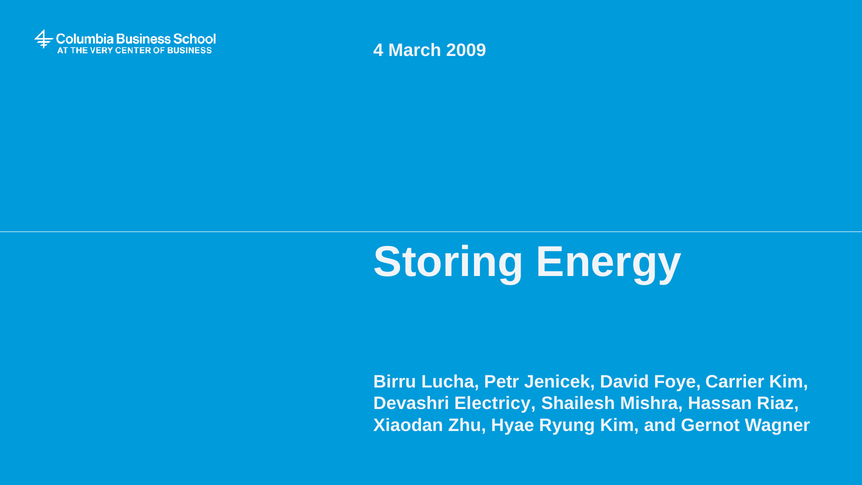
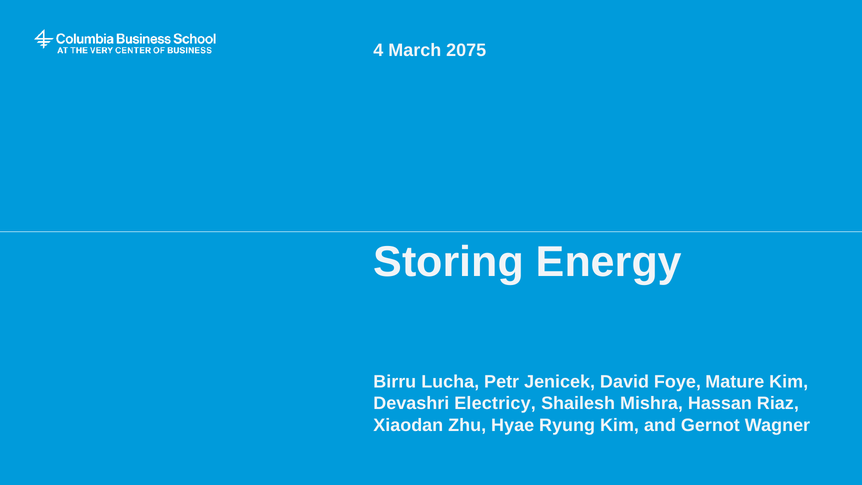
2009: 2009 -> 2075
Carrier: Carrier -> Mature
